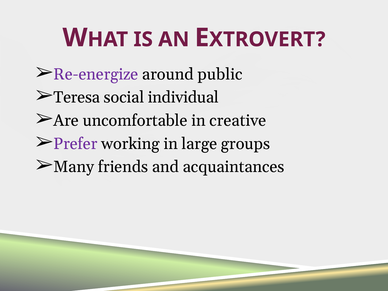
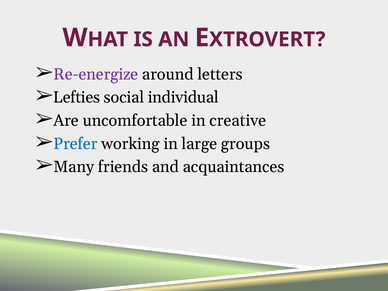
public: public -> letters
Teresa: Teresa -> Lefties
Prefer colour: purple -> blue
